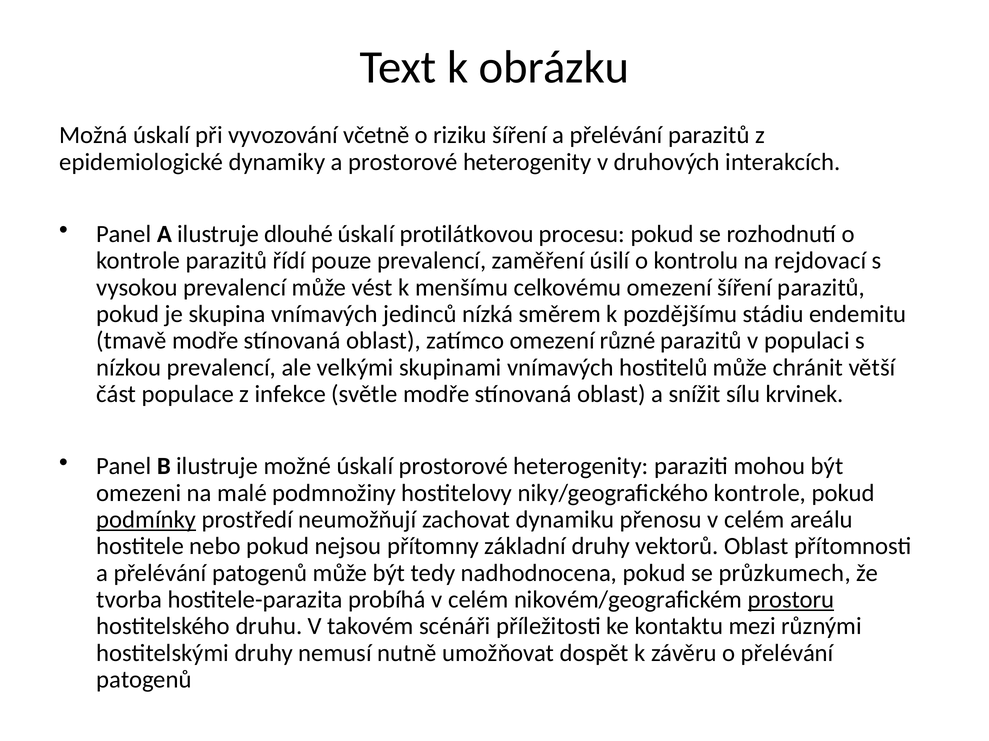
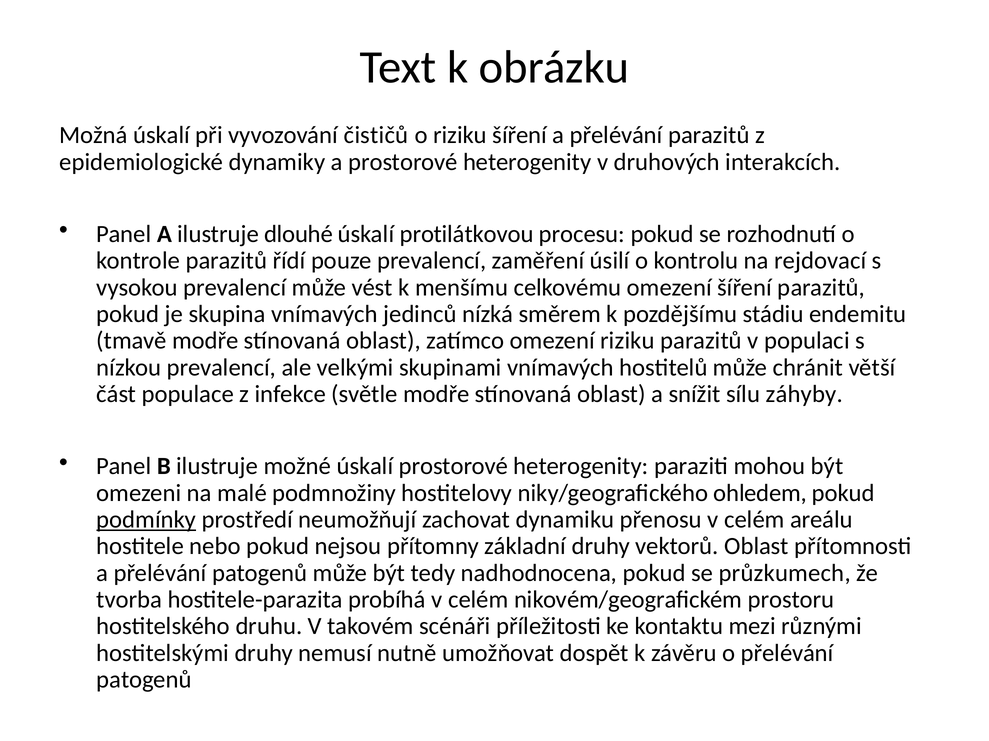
včetně: včetně -> čističů
omezení různé: různé -> riziku
krvinek: krvinek -> záhyby
niky/geografického kontrole: kontrole -> ohledem
prostoru underline: present -> none
